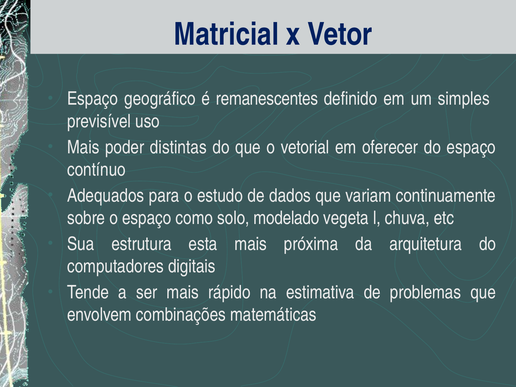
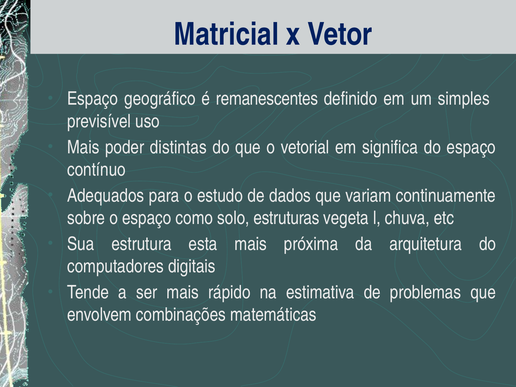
oferecer: oferecer -> significa
modelado: modelado -> estruturas
